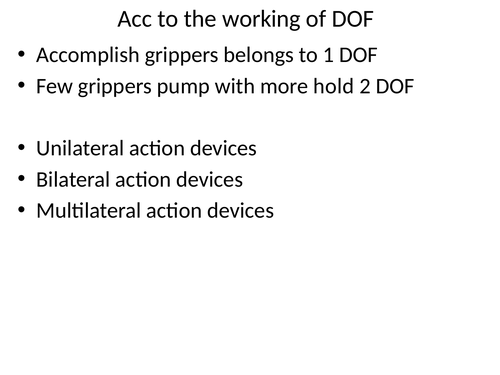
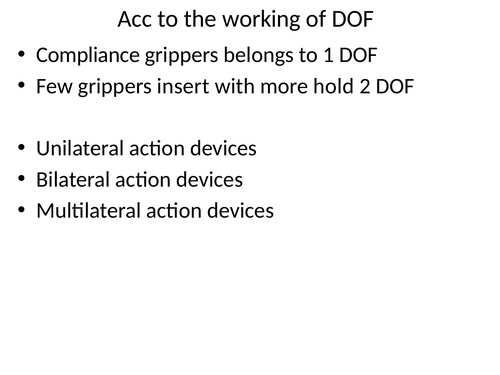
Accomplish: Accomplish -> Compliance
pump: pump -> insert
